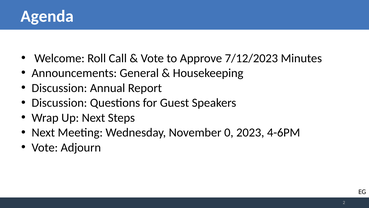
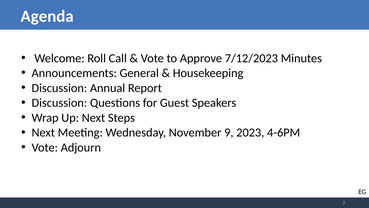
0: 0 -> 9
